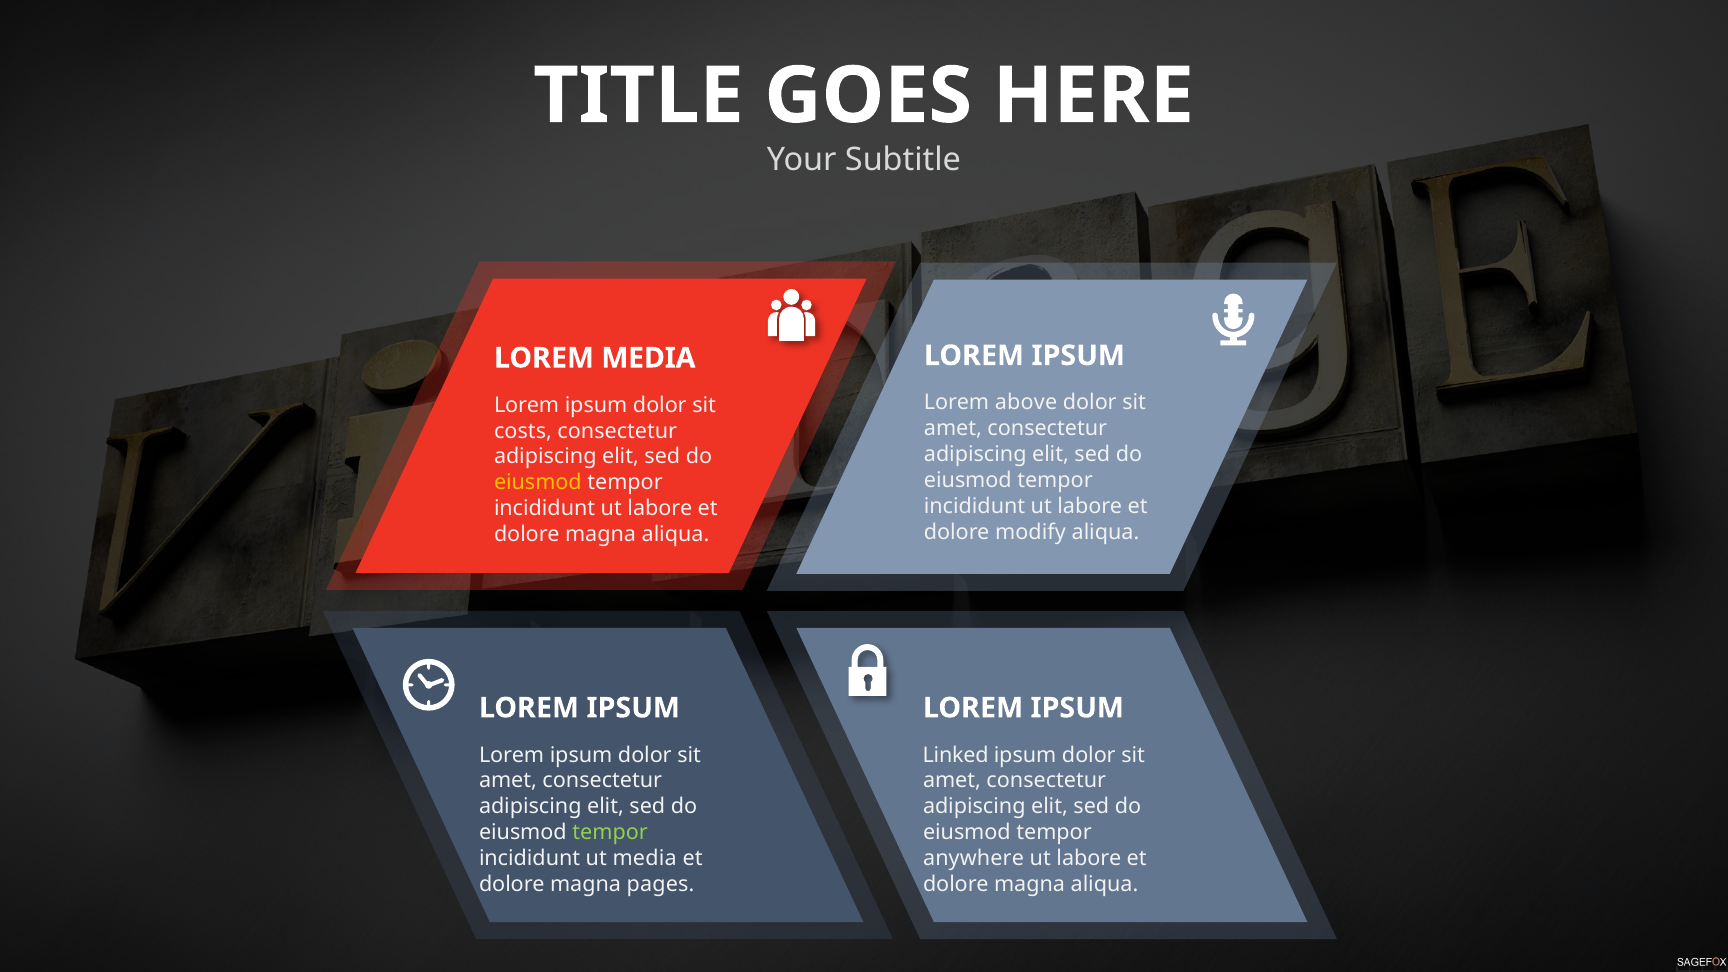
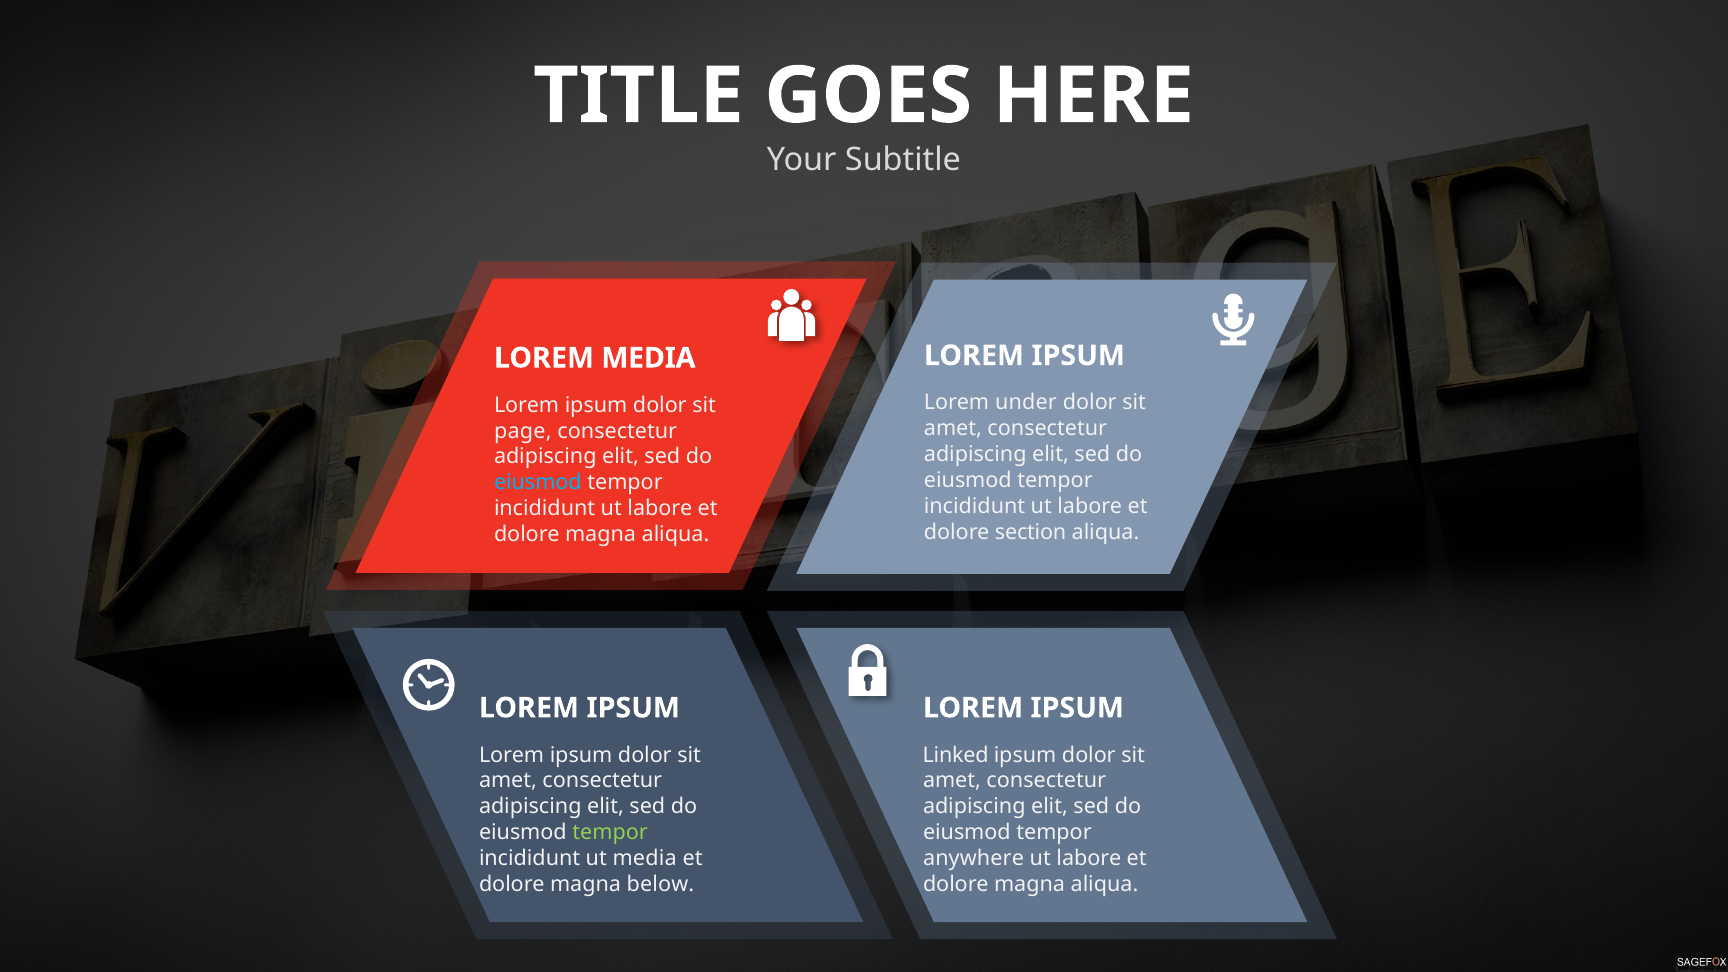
above: above -> under
costs: costs -> page
eiusmod at (538, 483) colour: yellow -> light blue
modify: modify -> section
pages: pages -> below
